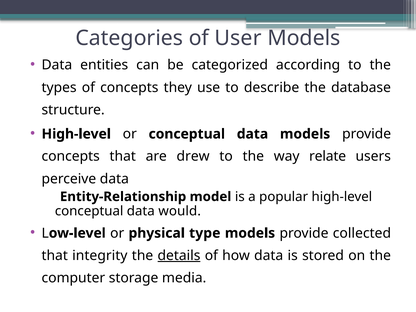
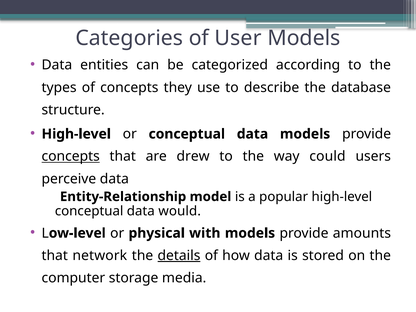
concepts at (71, 156) underline: none -> present
relate: relate -> could
type: type -> with
collected: collected -> amounts
integrity: integrity -> network
